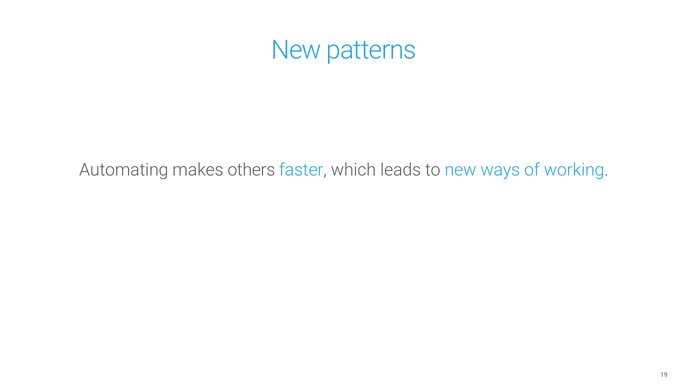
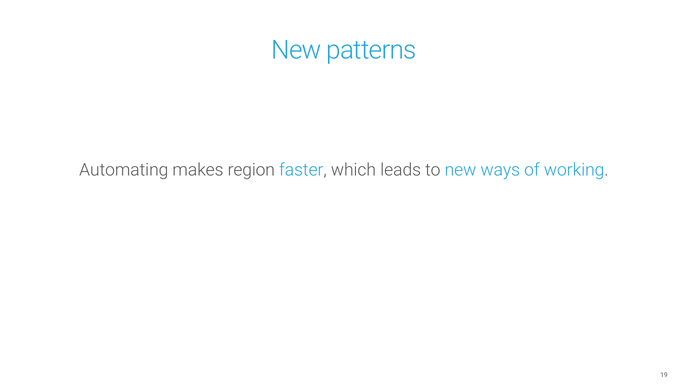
others: others -> region
